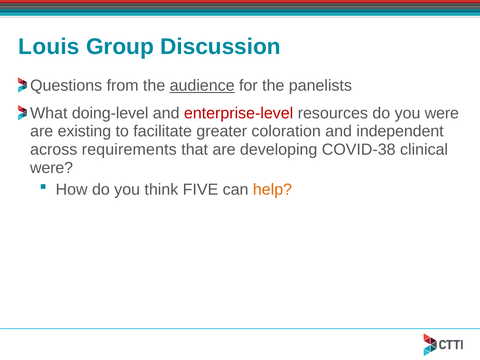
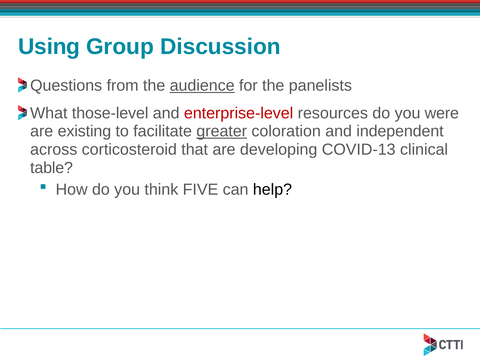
Louis: Louis -> Using
doing-level: doing-level -> those-level
greater underline: none -> present
requirements: requirements -> corticosteroid
COVID-38: COVID-38 -> COVID-13
were at (52, 168): were -> table
help colour: orange -> black
